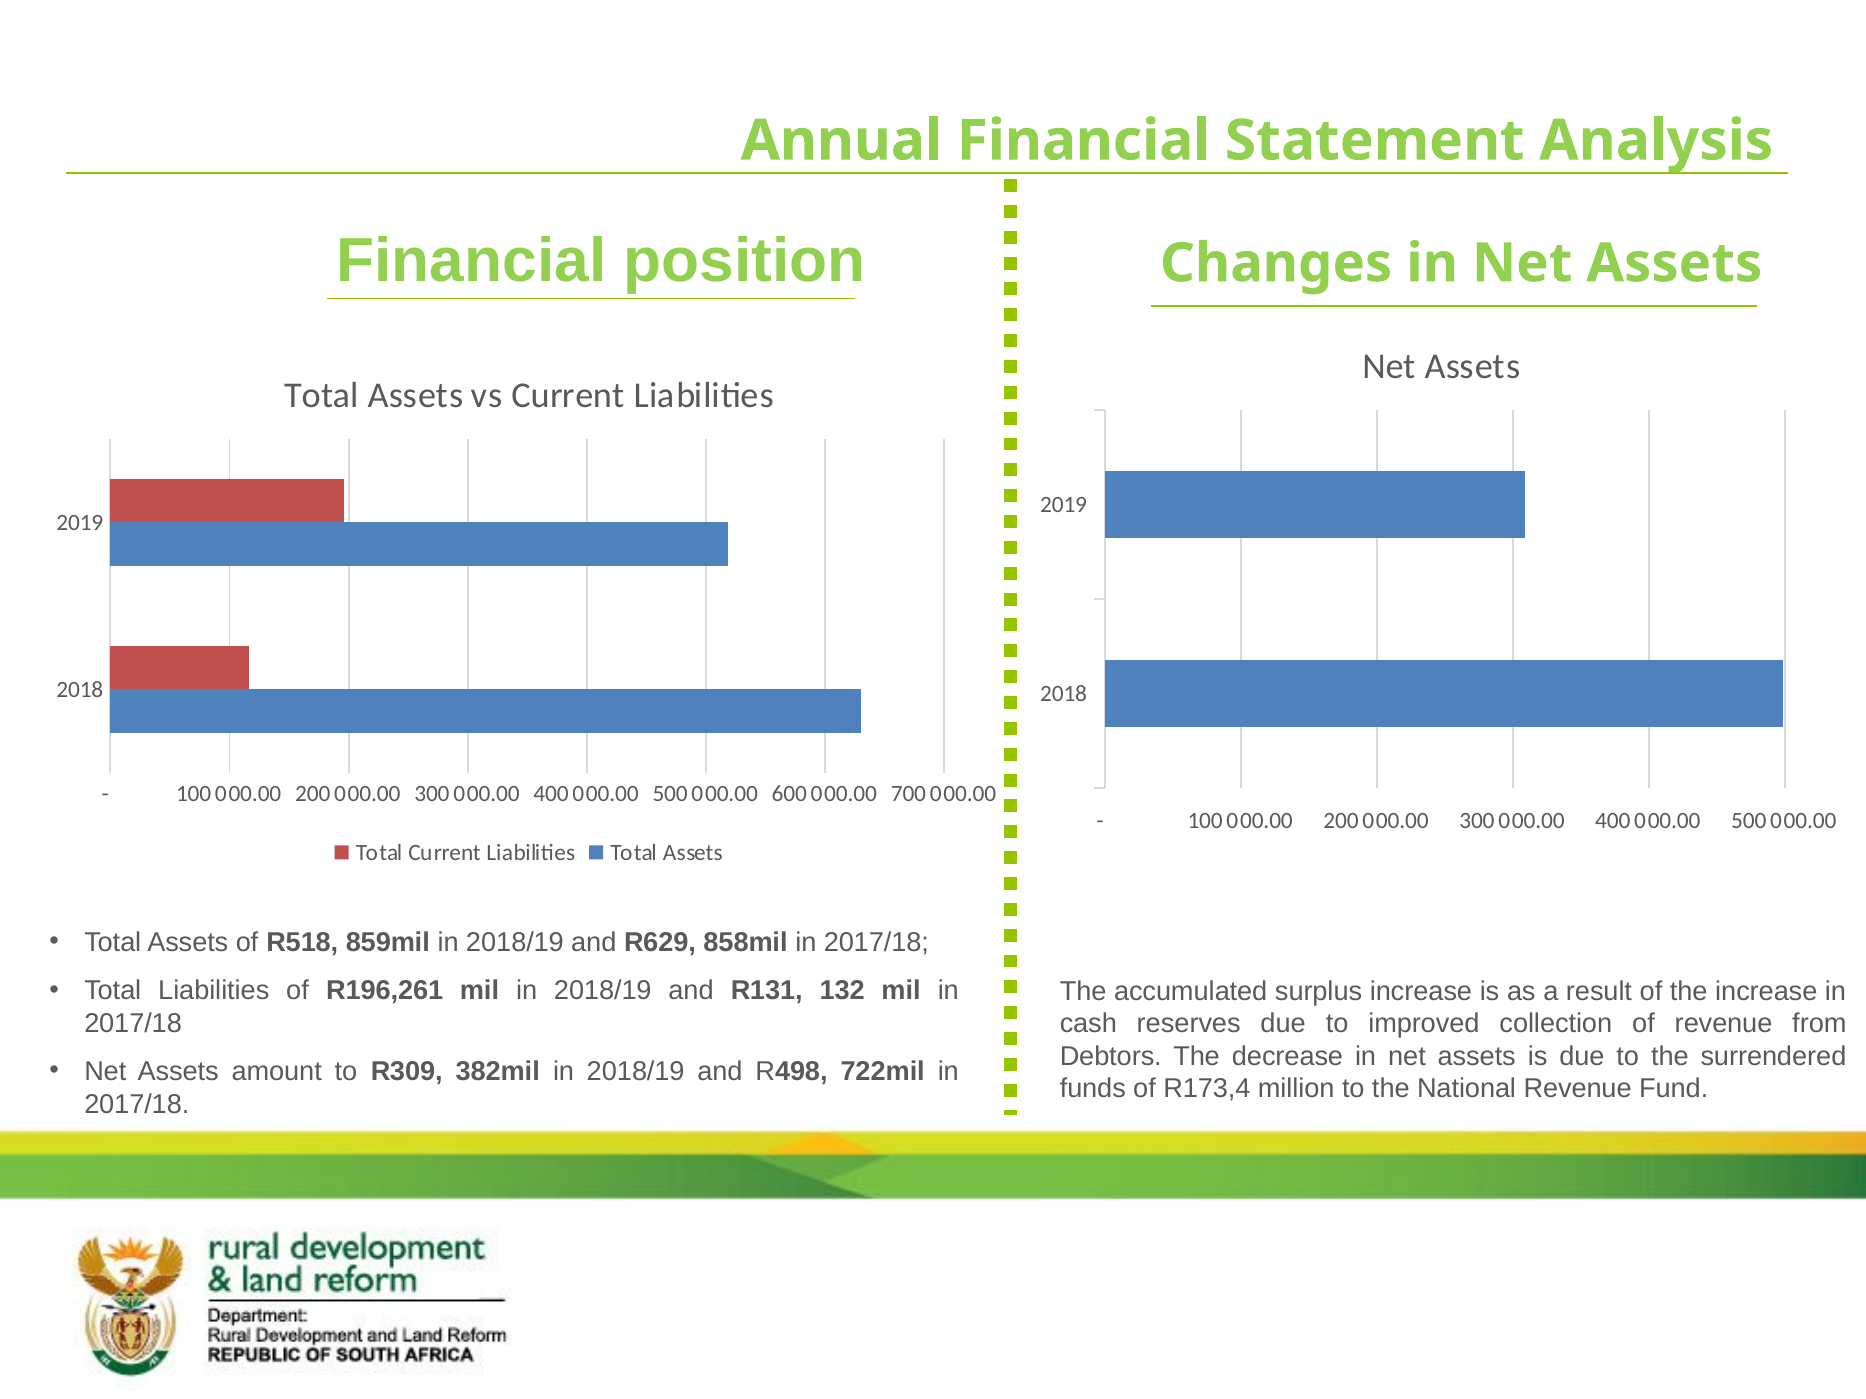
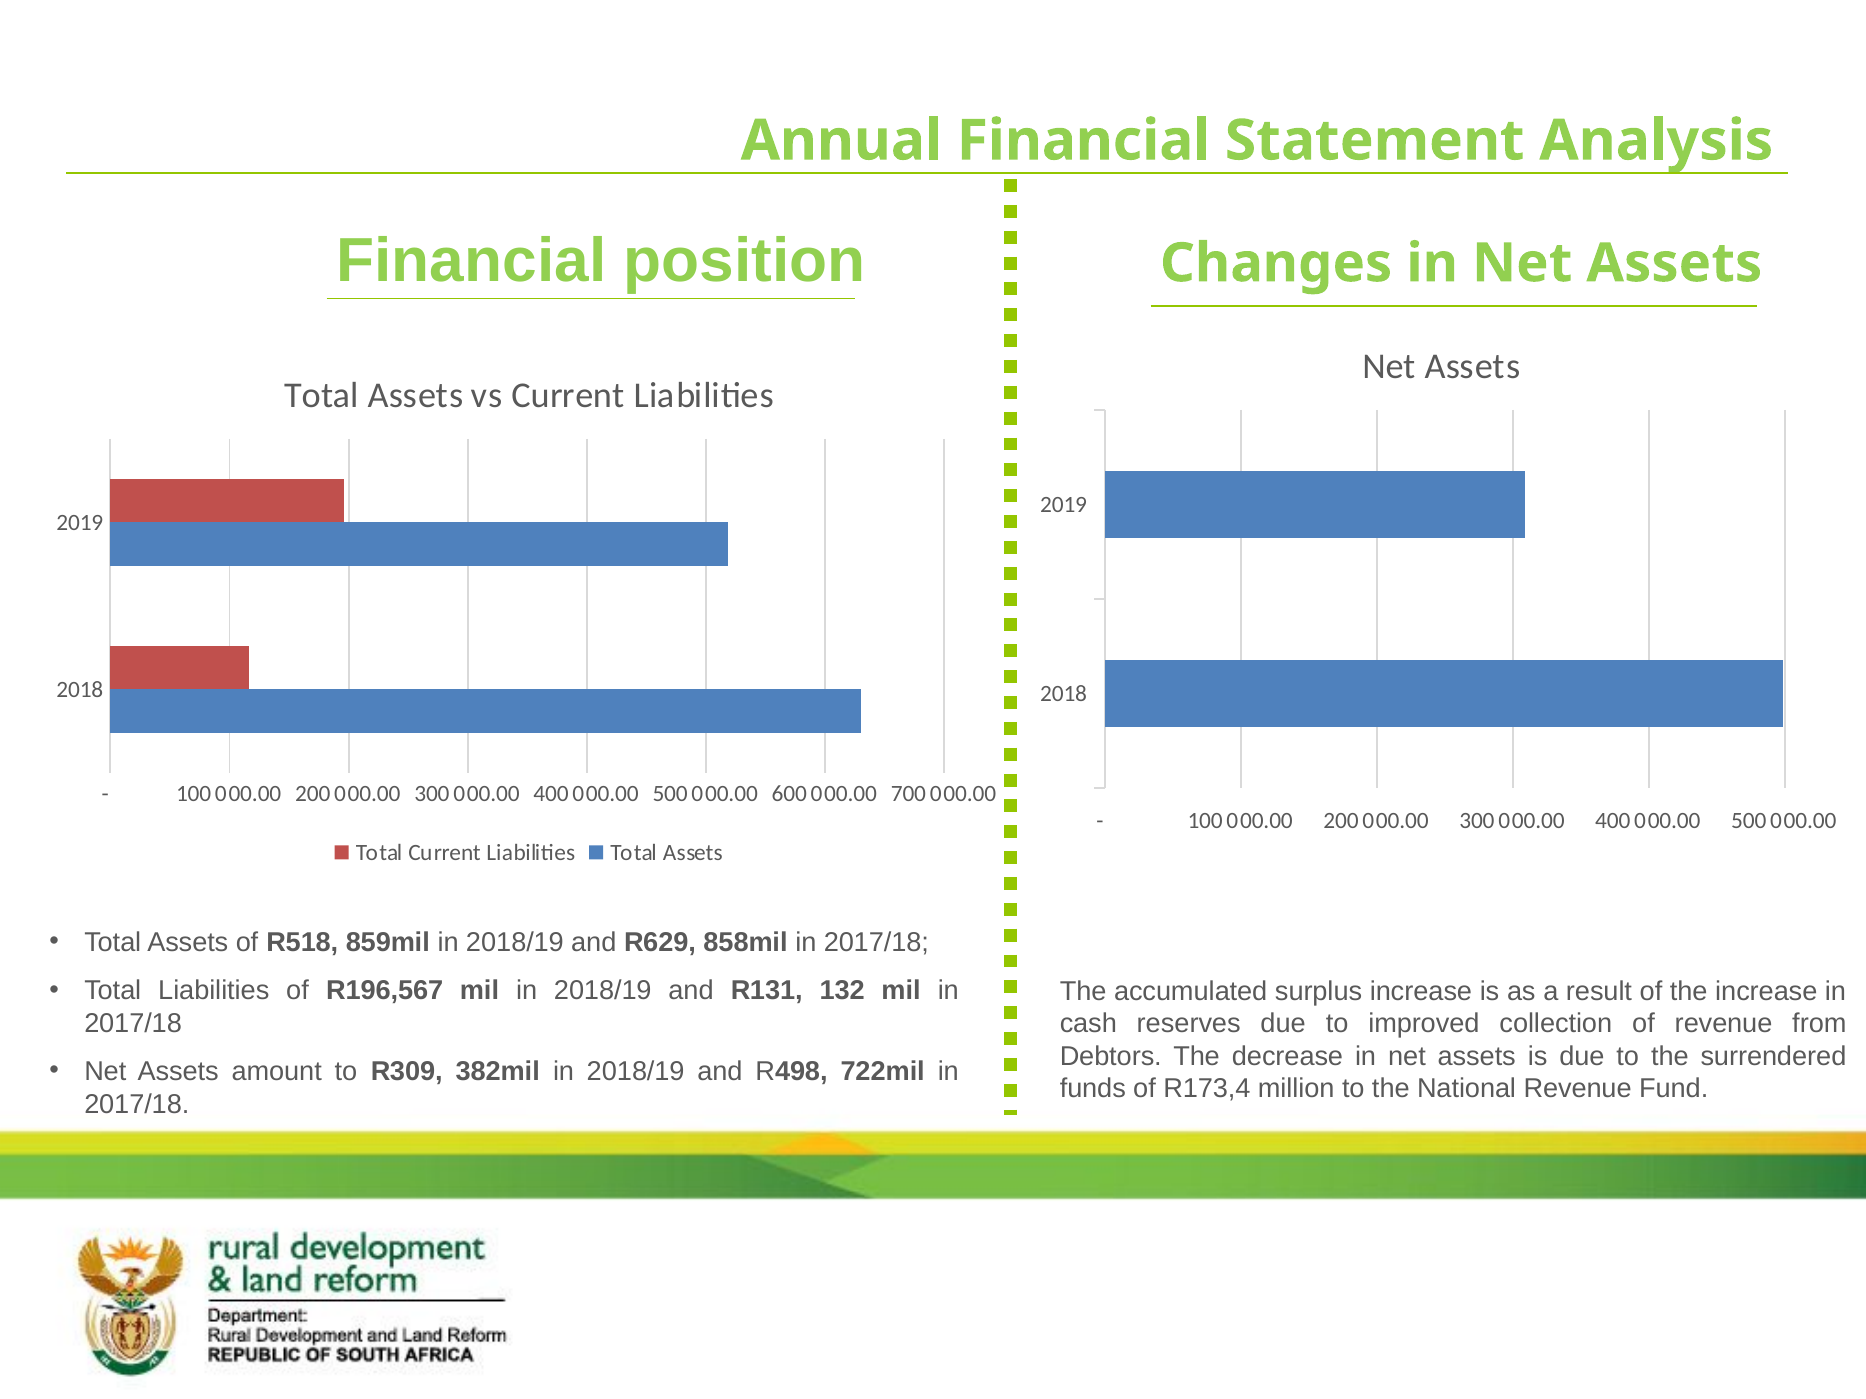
R196,261: R196,261 -> R196,567
